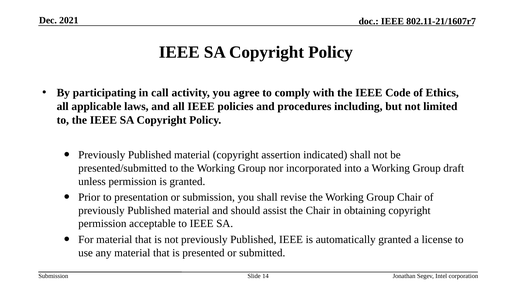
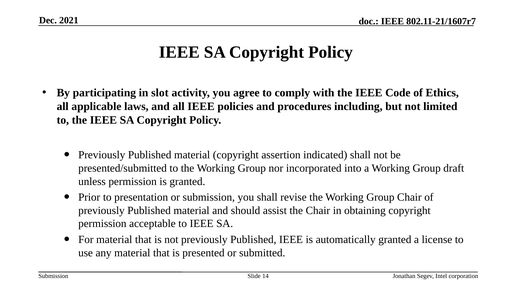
call: call -> slot
